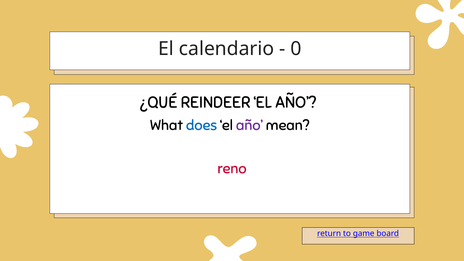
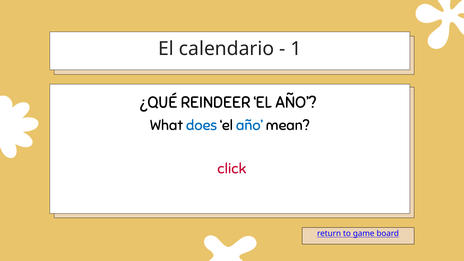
0: 0 -> 1
año at (250, 126) colour: purple -> blue
reno: reno -> click
